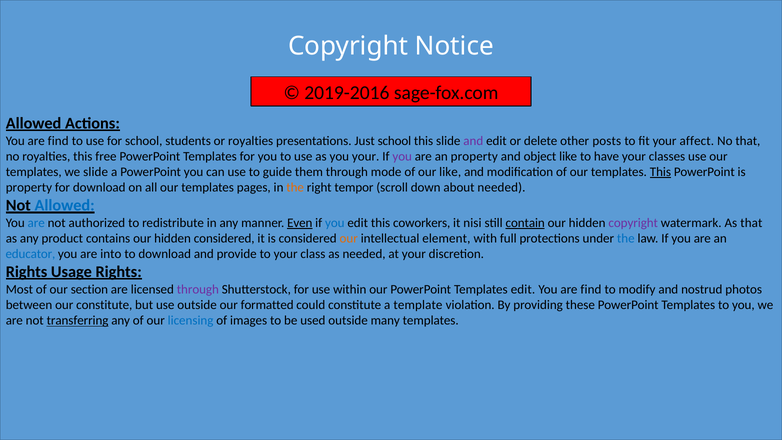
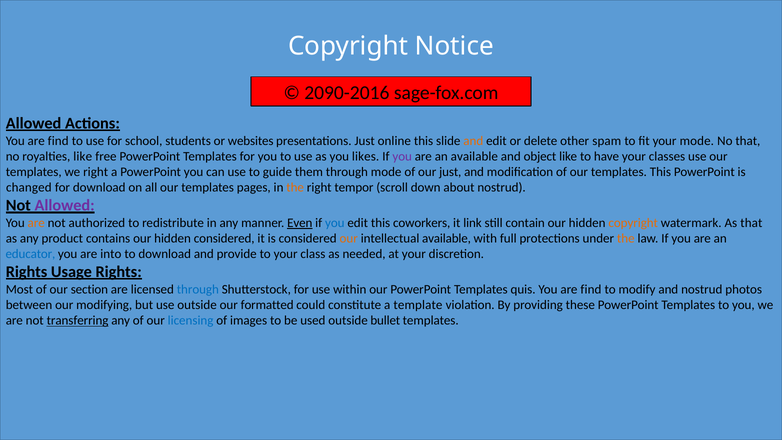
2019-2016: 2019-2016 -> 2090-2016
or royalties: royalties -> websites
Just school: school -> online
and at (473, 141) colour: purple -> orange
posts: posts -> spam
your affect: affect -> mode
royalties this: this -> like
you your: your -> likes
an property: property -> available
we slide: slide -> right
our like: like -> just
This at (660, 172) underline: present -> none
property at (29, 188): property -> changed
about needed: needed -> nostrud
Allowed at (65, 205) colour: blue -> purple
are at (36, 223) colour: blue -> orange
nisi: nisi -> link
contain underline: present -> none
copyright at (633, 223) colour: purple -> orange
intellectual element: element -> available
the at (626, 238) colour: blue -> orange
through at (198, 289) colour: purple -> blue
Templates edit: edit -> quis
our constitute: constitute -> modifying
many: many -> bullet
